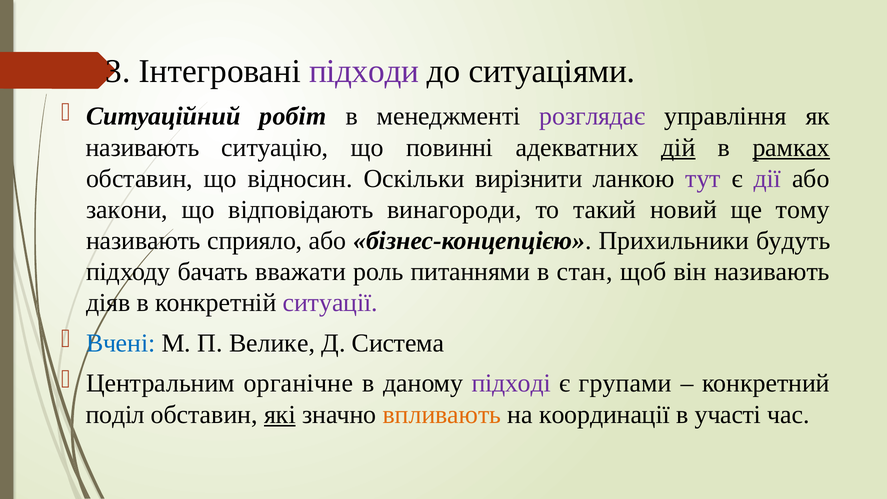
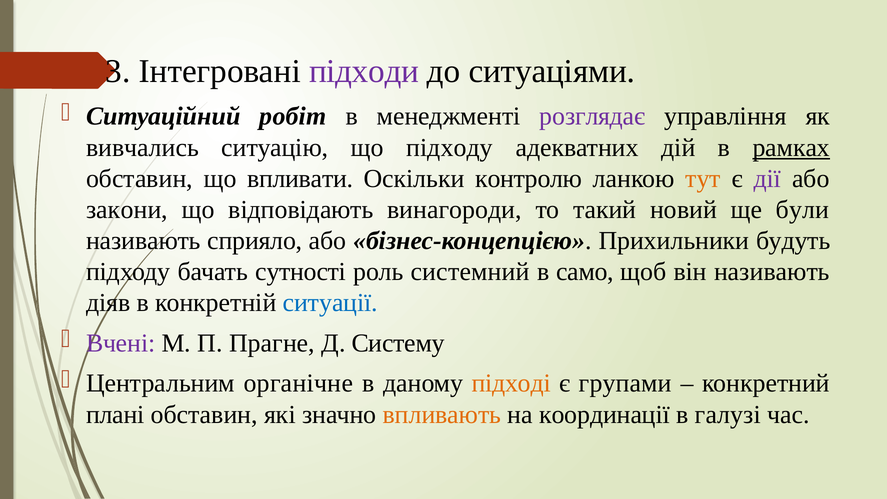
називають at (143, 147): називають -> вивчались
що повинні: повинні -> підходу
дій underline: present -> none
відносин: відносин -> впливати
вирізнити: вирізнити -> контролю
тут colour: purple -> orange
тому: тому -> були
вважати: вважати -> сутності
питаннями: питаннями -> системний
стан: стан -> само
ситуації colour: purple -> blue
Вчені colour: blue -> purple
Велике: Велике -> Прагне
Система: Система -> Систему
підході colour: purple -> orange
поділ: поділ -> плані
які underline: present -> none
участі: участі -> галузі
